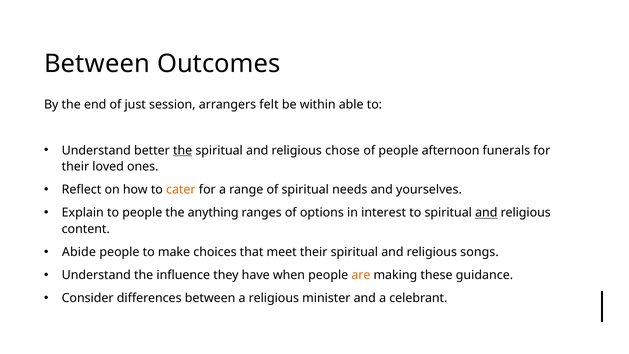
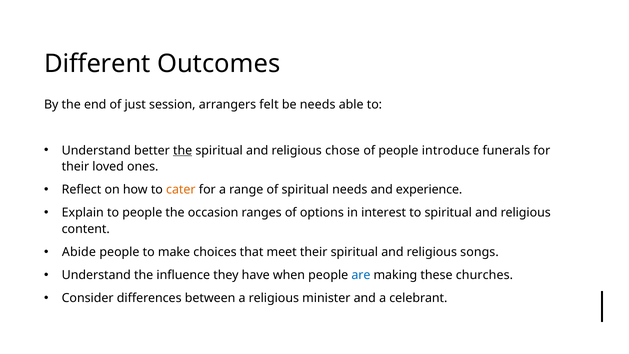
Between at (97, 64): Between -> Different
be within: within -> needs
afternoon: afternoon -> introduce
yourselves: yourselves -> experience
anything: anything -> occasion
and at (486, 213) underline: present -> none
are colour: orange -> blue
guidance: guidance -> churches
